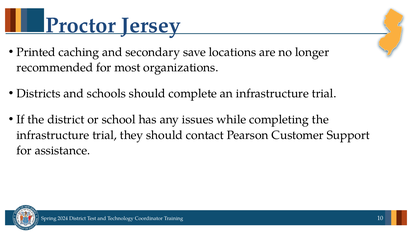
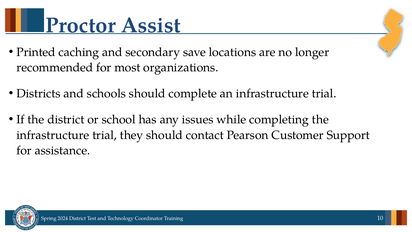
Jersey: Jersey -> Assist
